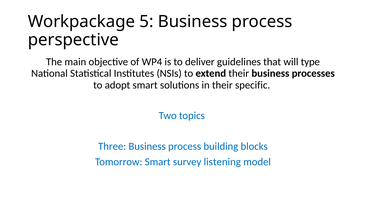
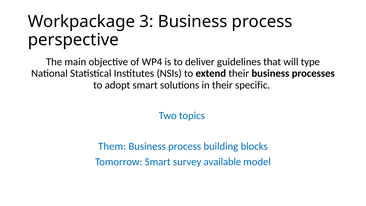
5: 5 -> 3
Three: Three -> Them
listening: listening -> available
